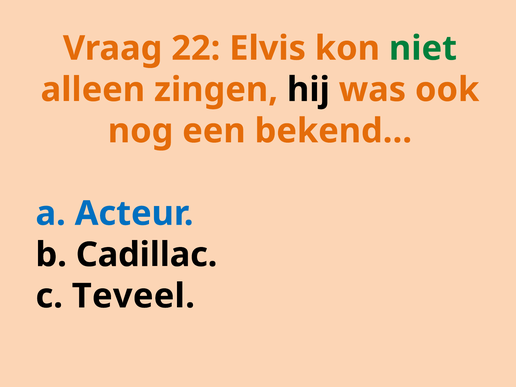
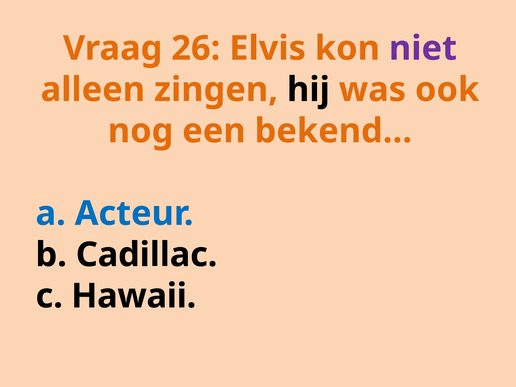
22: 22 -> 26
niet colour: green -> purple
Teveel: Teveel -> Hawaii
